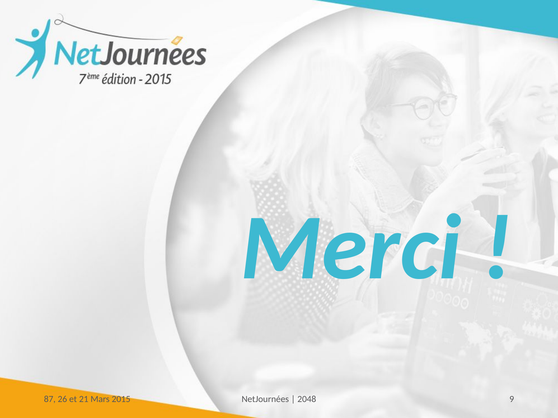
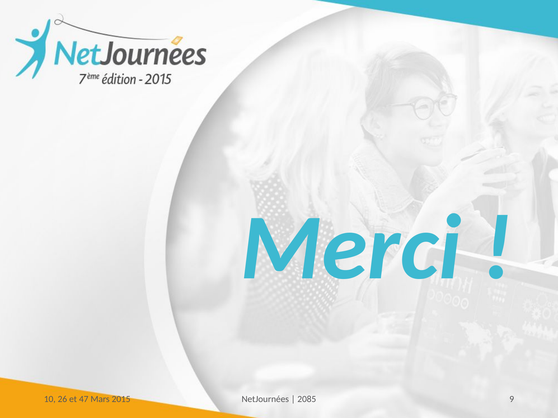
2048: 2048 -> 2085
87: 87 -> 10
21: 21 -> 47
